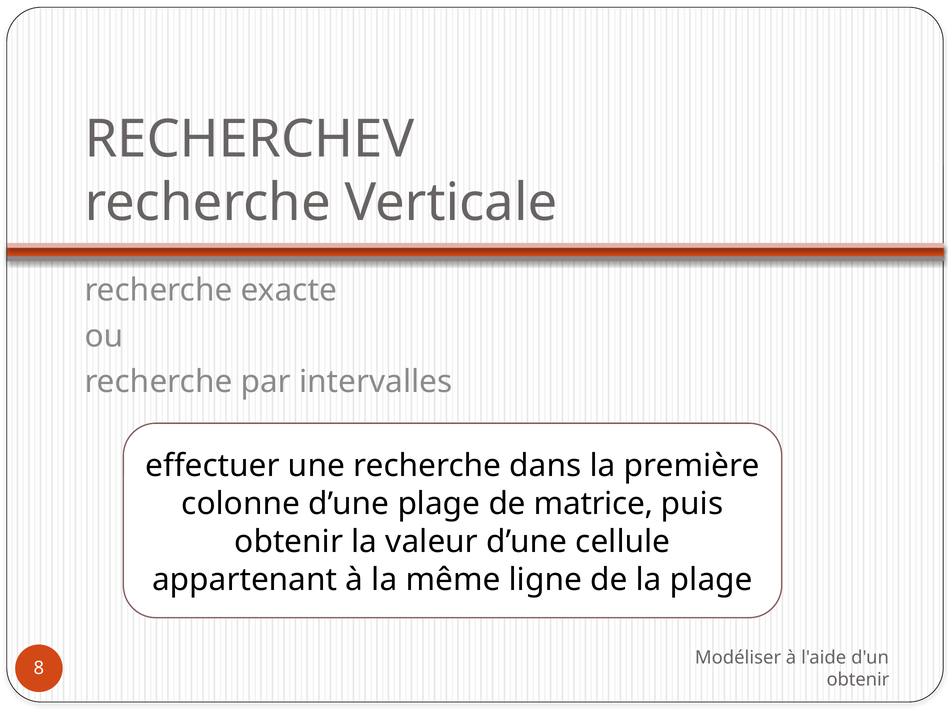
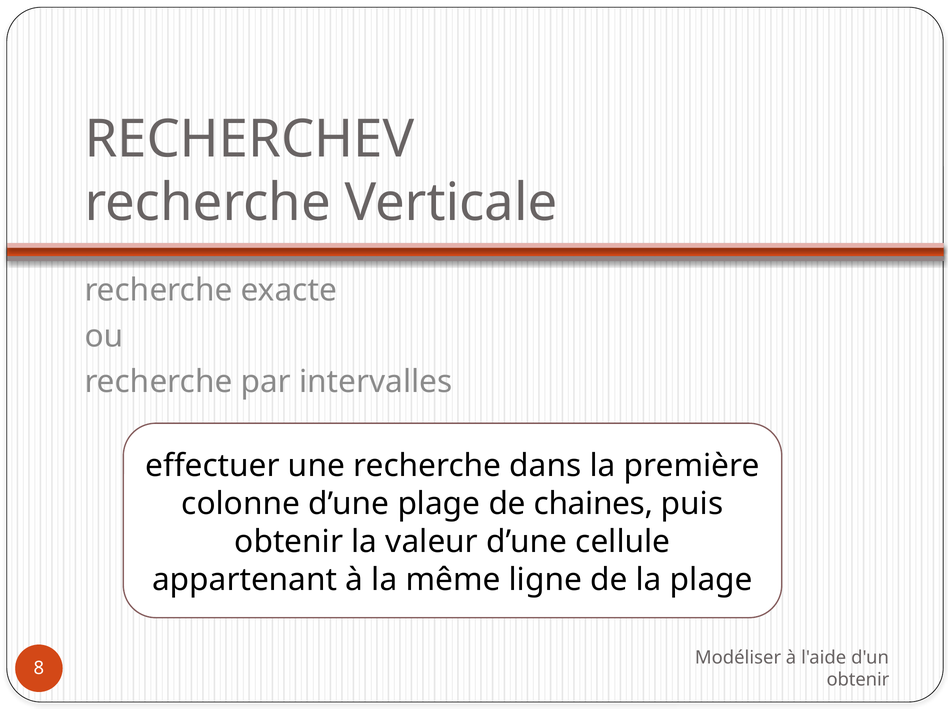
matrice: matrice -> chaines
